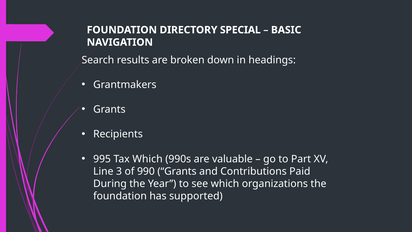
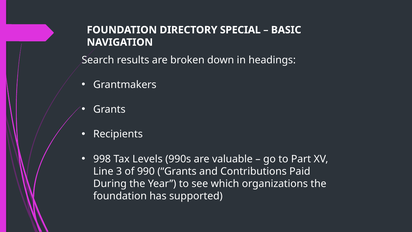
995: 995 -> 998
Tax Which: Which -> Levels
